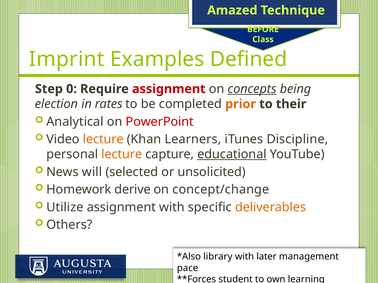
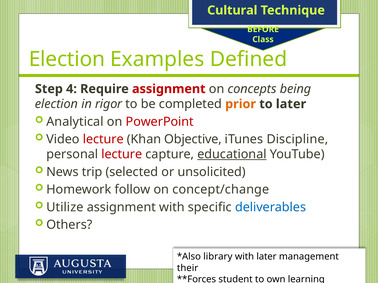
Amazed: Amazed -> Cultural
Imprint at (67, 59): Imprint -> Election
0: 0 -> 4
concepts underline: present -> none
rates: rates -> rigor
to their: their -> later
lecture at (103, 139) colour: orange -> red
Learners: Learners -> Objective
lecture at (122, 155) colour: orange -> red
will: will -> trip
derive: derive -> follow
deliverables colour: orange -> blue
pace: pace -> their
